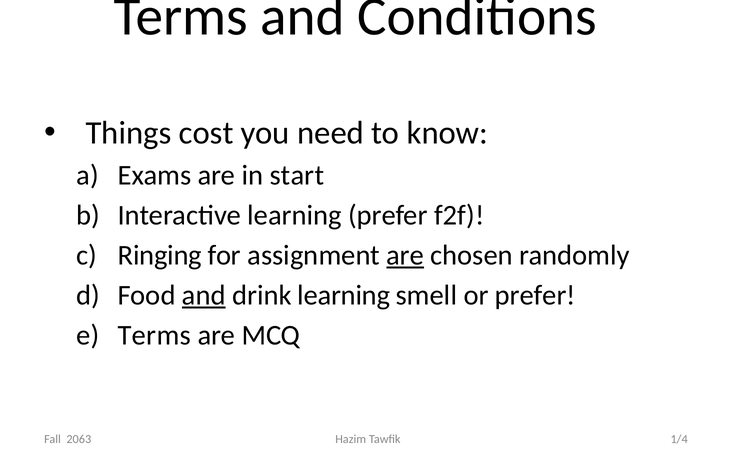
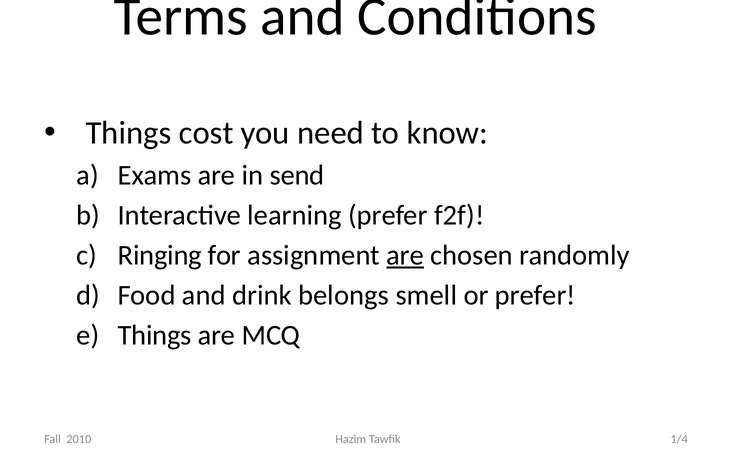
start: start -> send
and at (204, 295) underline: present -> none
drink learning: learning -> belongs
Terms at (154, 335): Terms -> Things
2063: 2063 -> 2010
